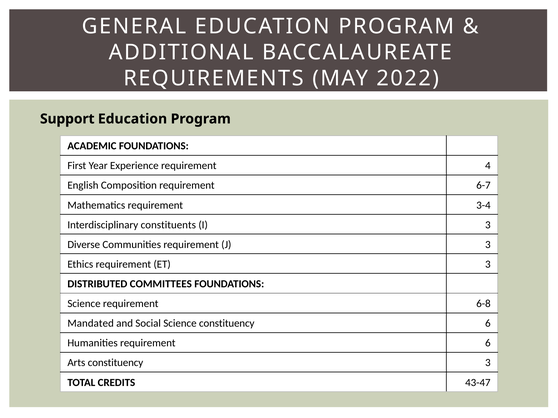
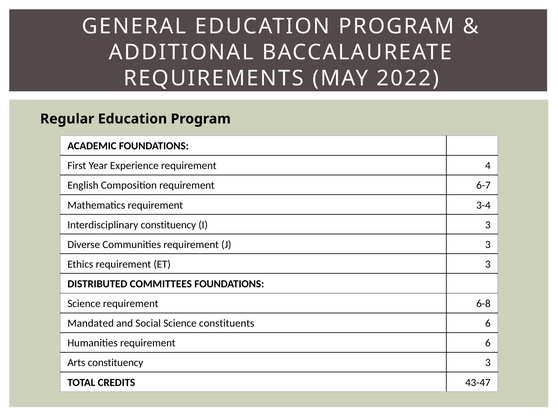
Support: Support -> Regular
Interdisciplinary constituents: constituents -> constituency
Science constituency: constituency -> constituents
